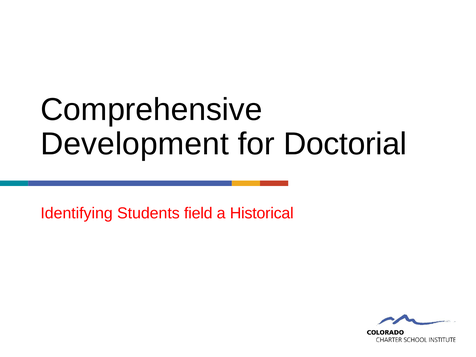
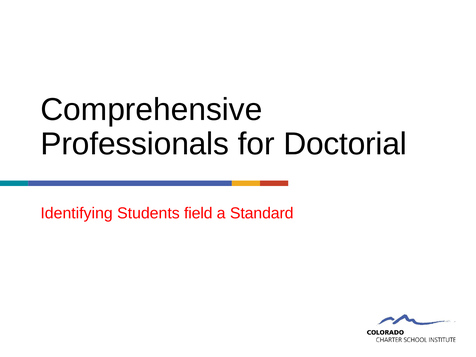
Development: Development -> Professionals
Historical: Historical -> Standard
